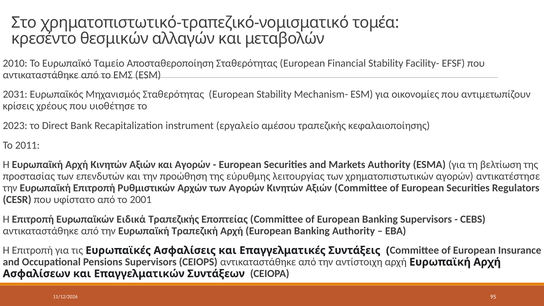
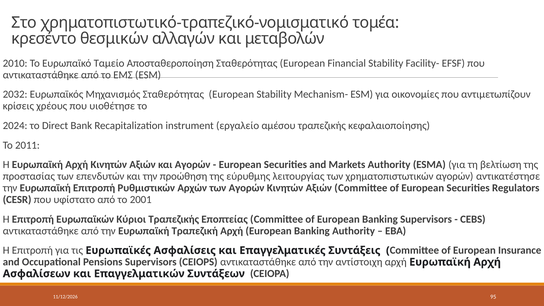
2031: 2031 -> 2032
2023: 2023 -> 2024
Ειδικά: Ειδικά -> Κύριοι
